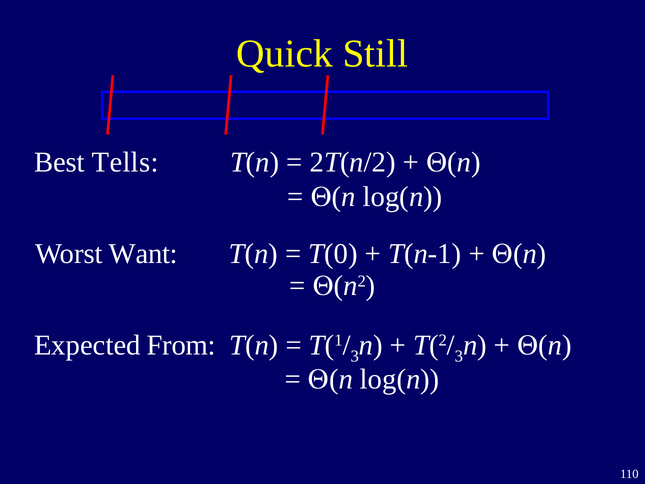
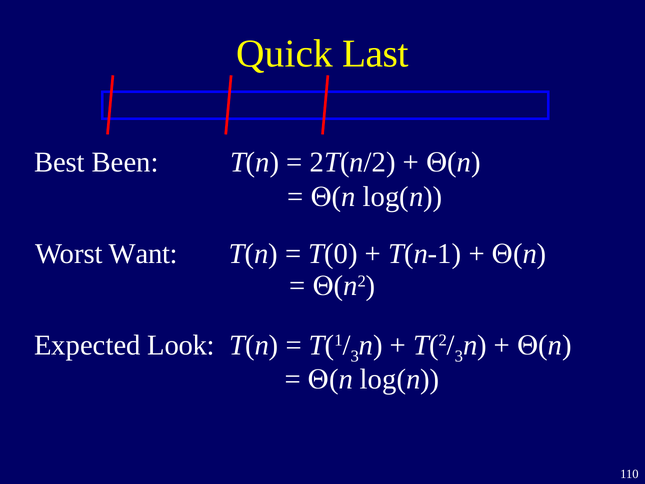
Still: Still -> Last
Tells: Tells -> Been
From: From -> Look
